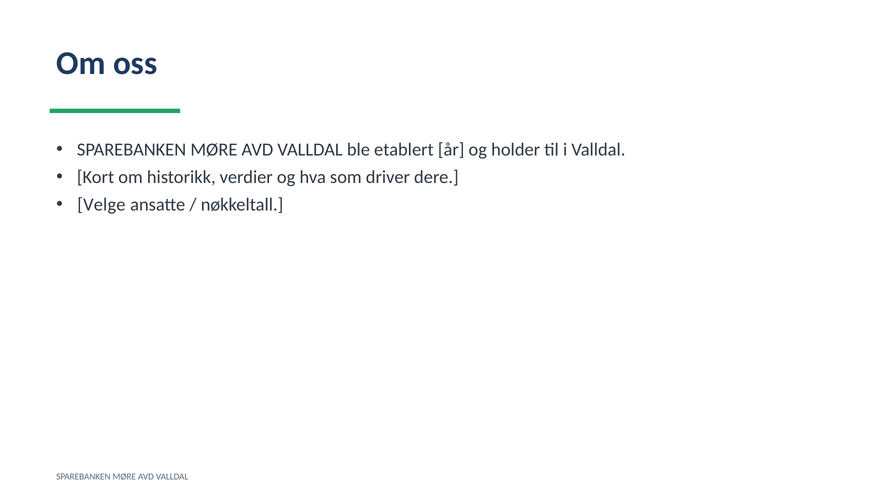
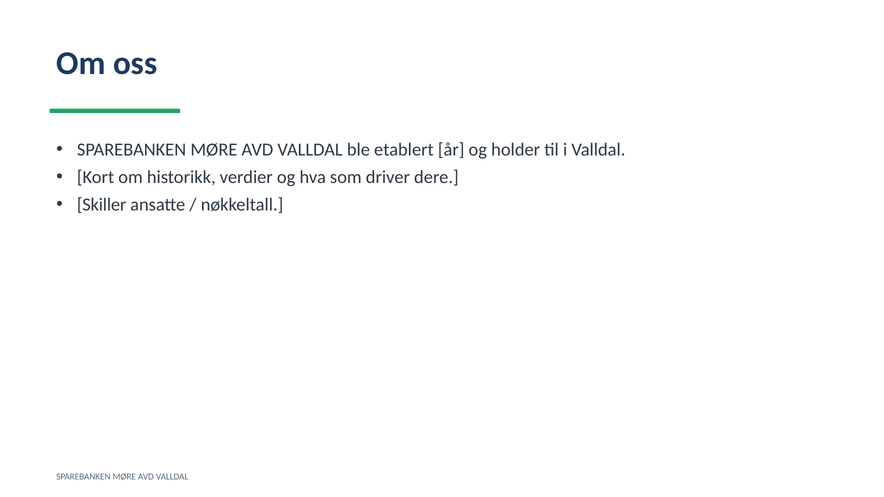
Velge: Velge -> Skiller
